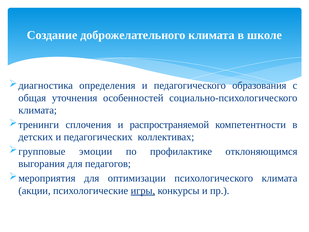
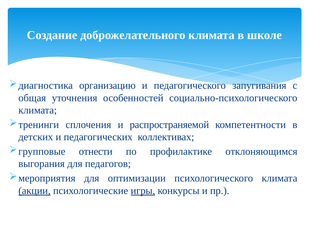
определения: определения -> организацию
образования: образования -> запугивания
эмоции: эмоции -> отнести
акции underline: none -> present
